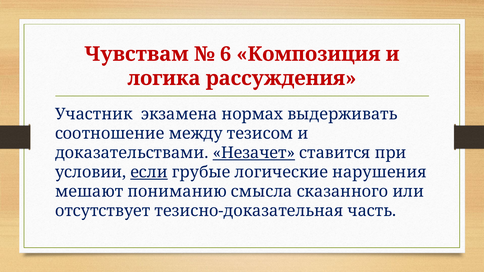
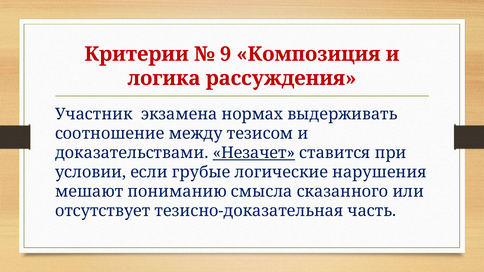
Чувствам: Чувствам -> Критерии
6: 6 -> 9
если underline: present -> none
